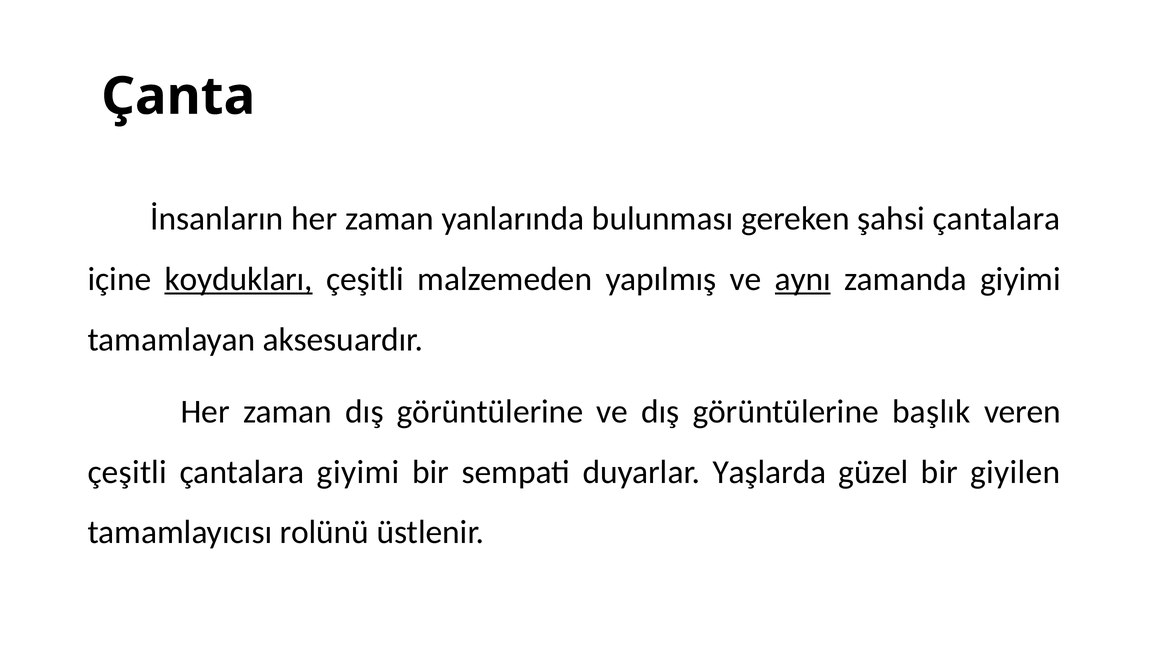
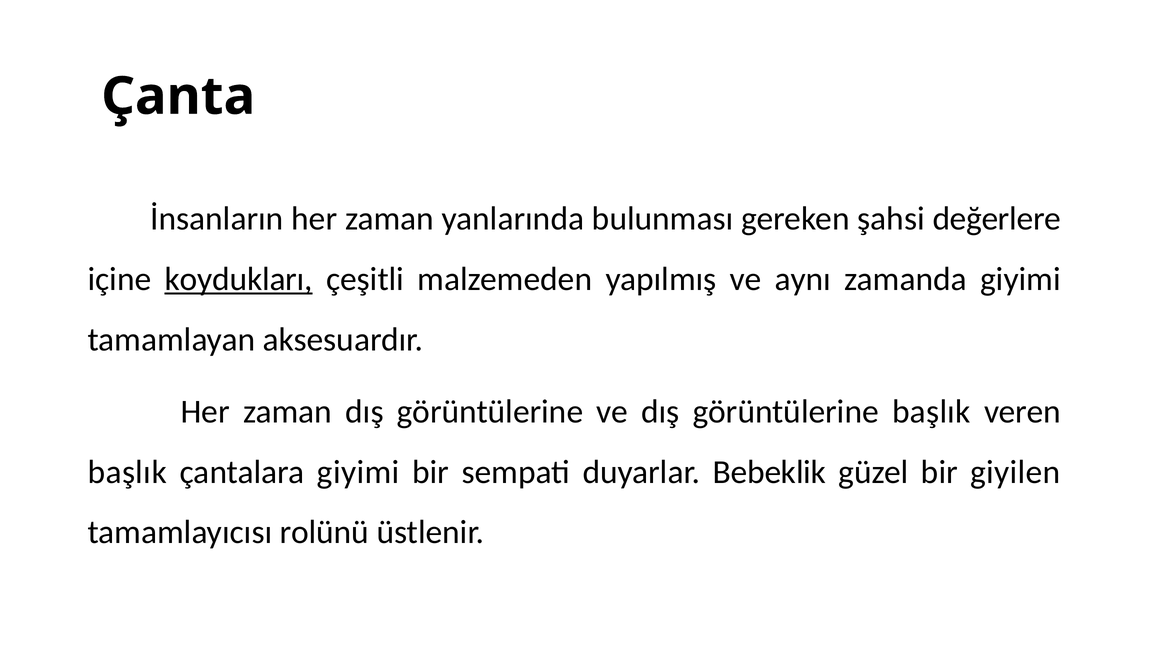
şahsi çantalara: çantalara -> değerlere
aynı underline: present -> none
çeşitli at (127, 472): çeşitli -> başlık
Yaşlarda: Yaşlarda -> Bebeklik
